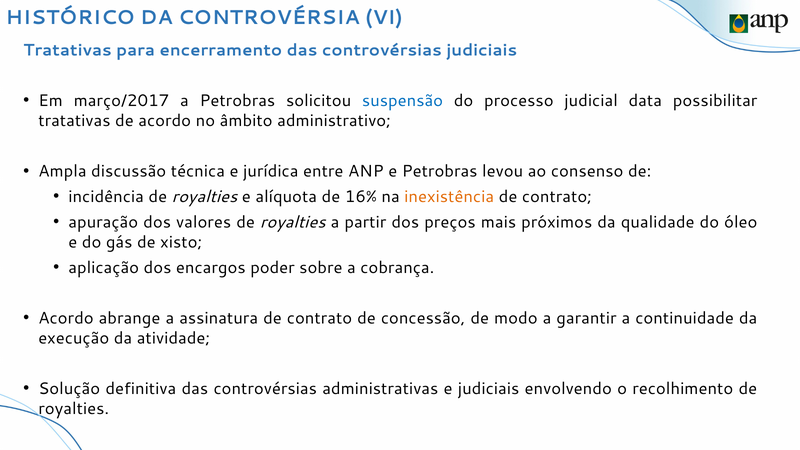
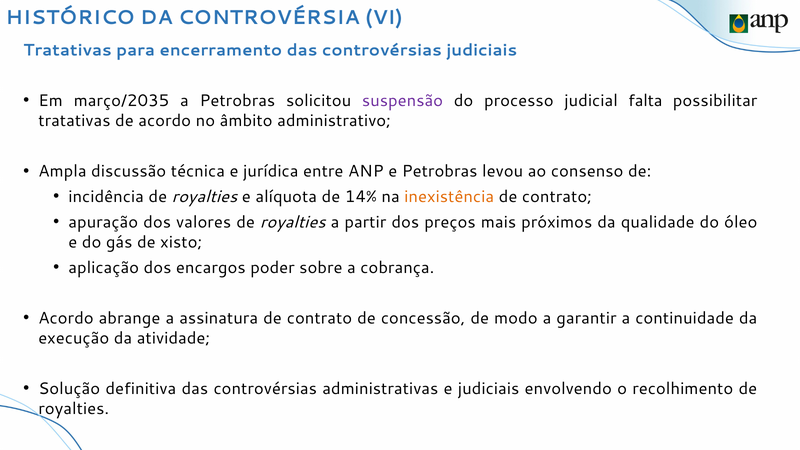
março/2017: março/2017 -> março/2035
suspensão colour: blue -> purple
data: data -> falta
16%: 16% -> 14%
